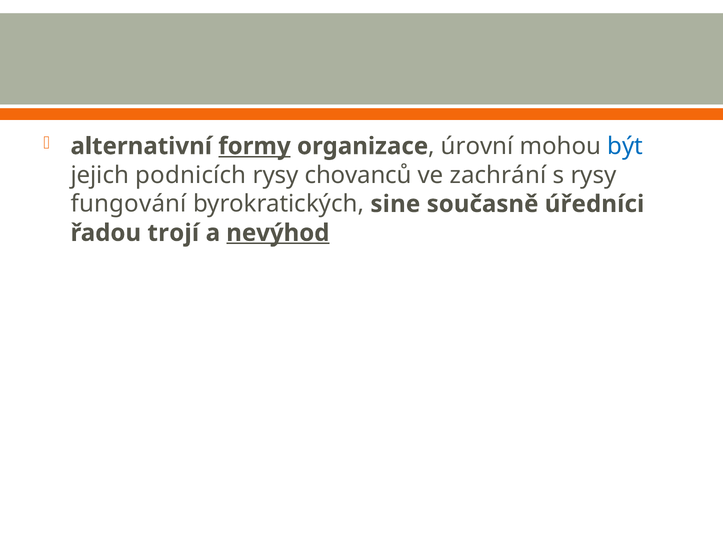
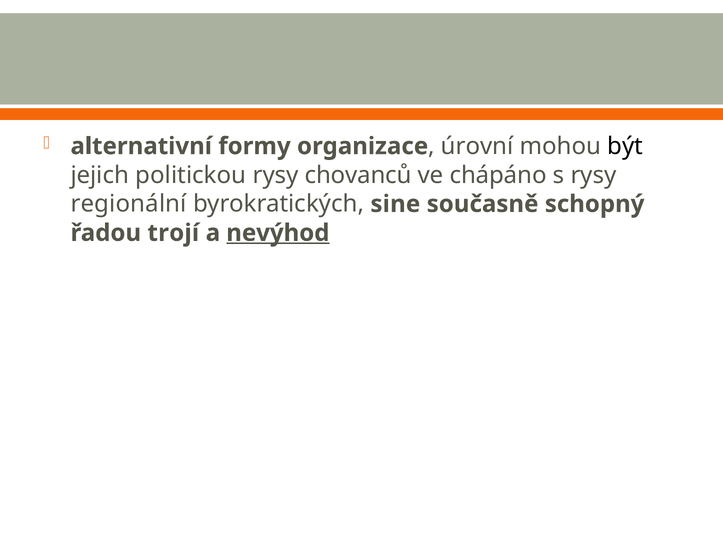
formy underline: present -> none
být colour: blue -> black
podnicích: podnicích -> politickou
zachrání: zachrání -> chápáno
fungování: fungování -> regionální
úředníci: úředníci -> schopný
